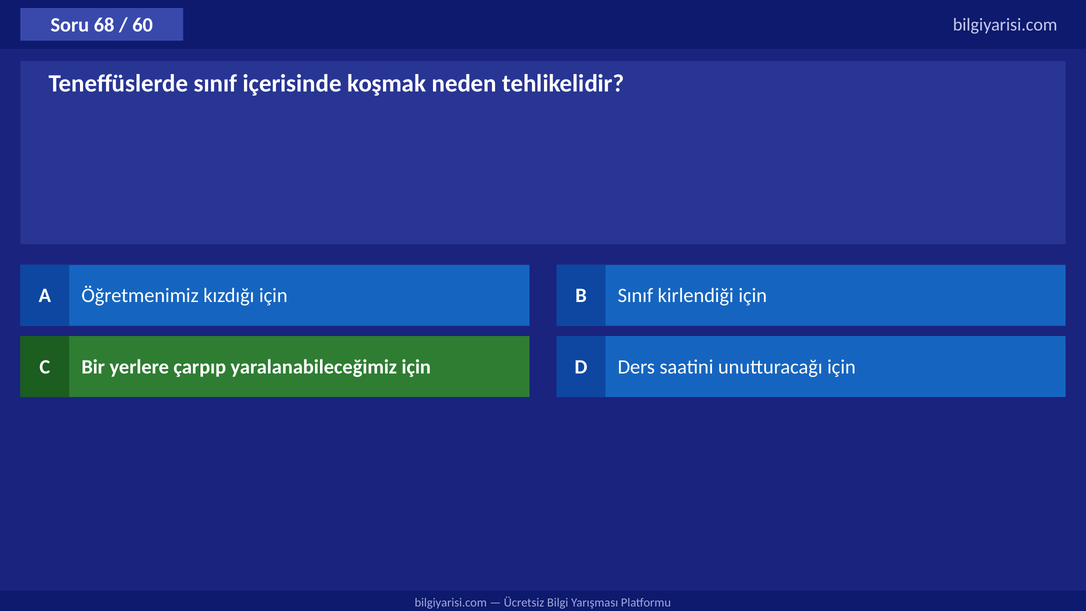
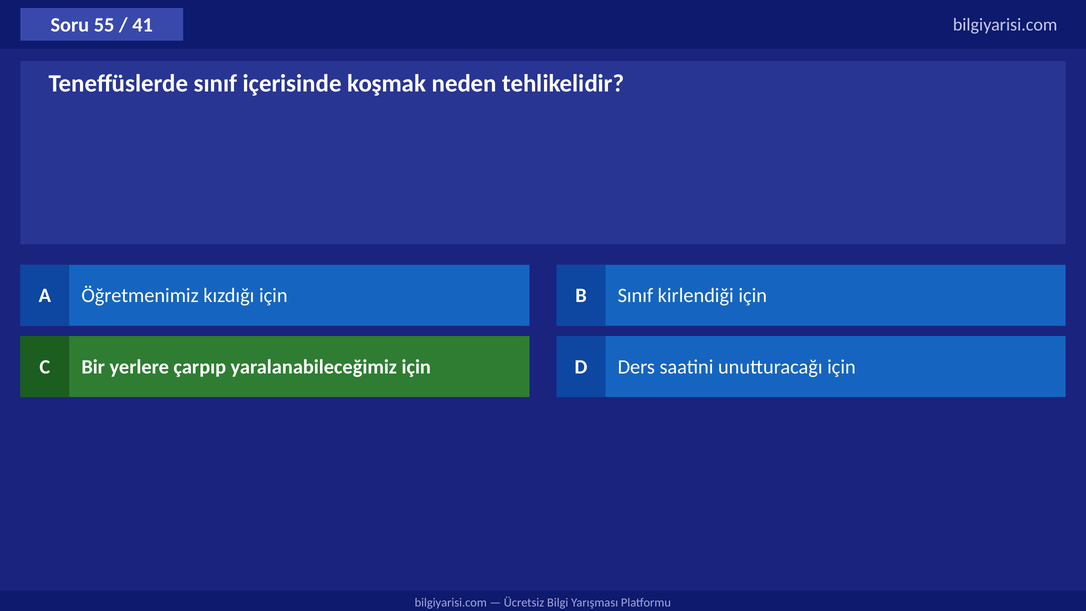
68: 68 -> 55
60: 60 -> 41
